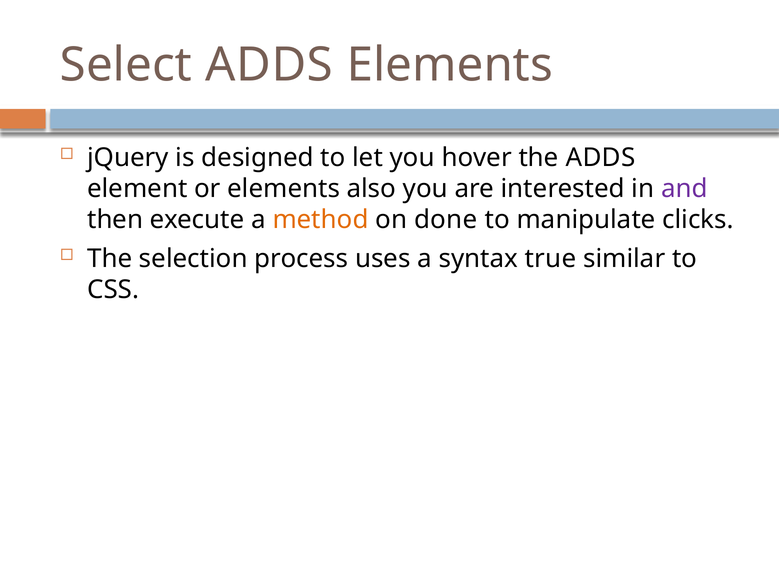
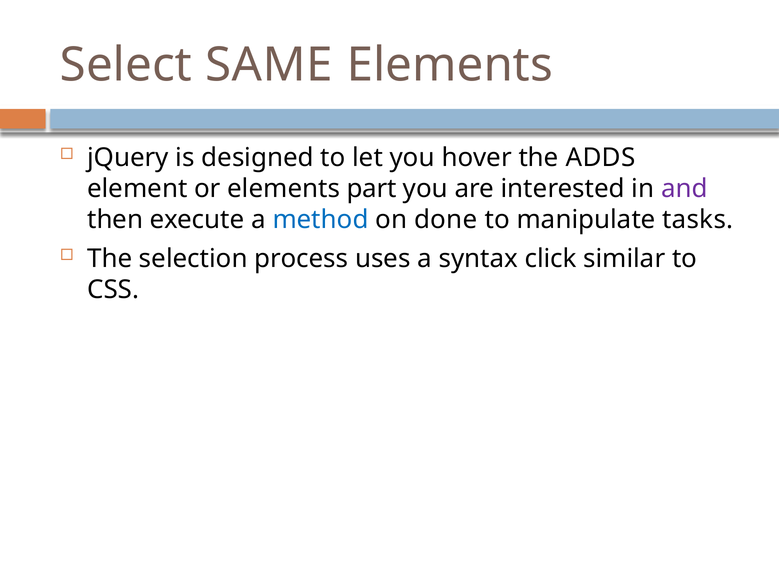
Select ADDS: ADDS -> SAME
also: also -> part
method colour: orange -> blue
clicks: clicks -> tasks
true: true -> click
